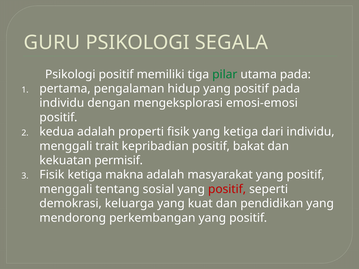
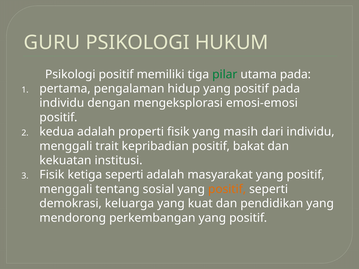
SEGALA: SEGALA -> HUKUM
yang ketiga: ketiga -> masih
permisif: permisif -> institusi
ketiga makna: makna -> seperti
positif at (227, 189) colour: red -> orange
